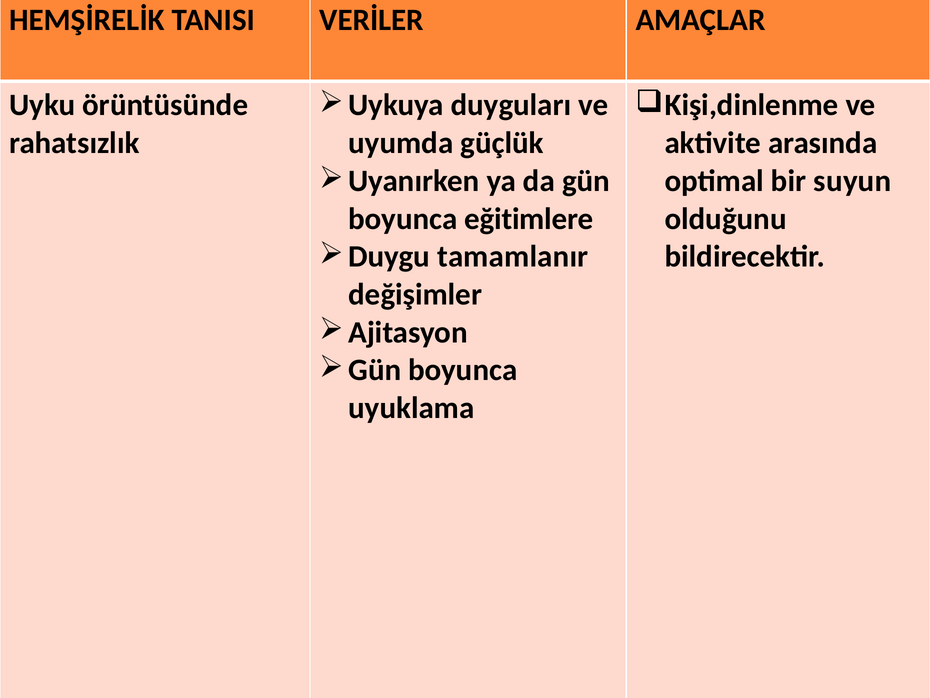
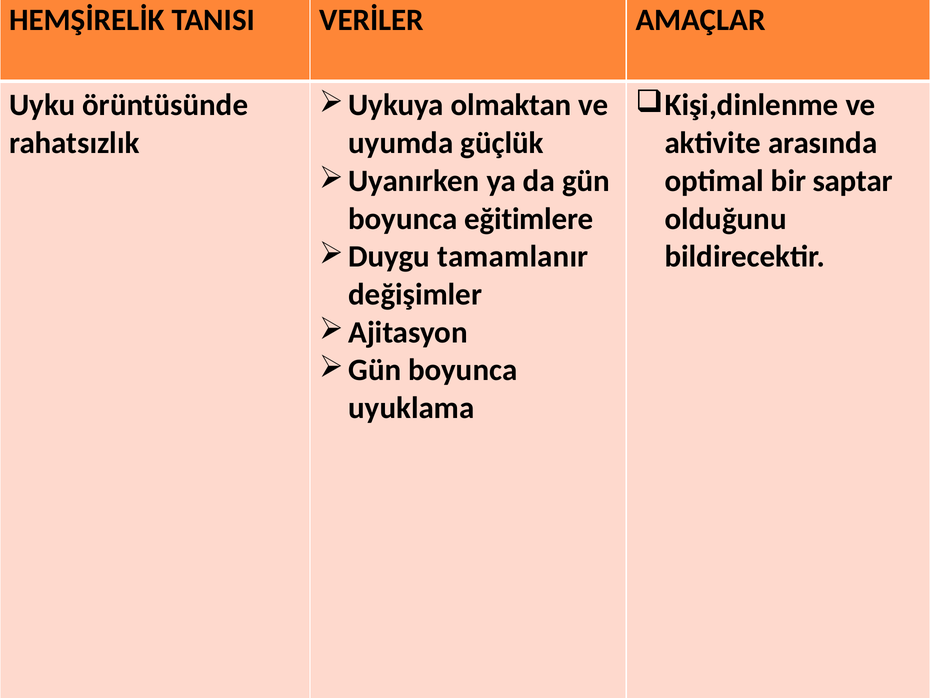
duyguları: duyguları -> olmaktan
suyun: suyun -> saptar
